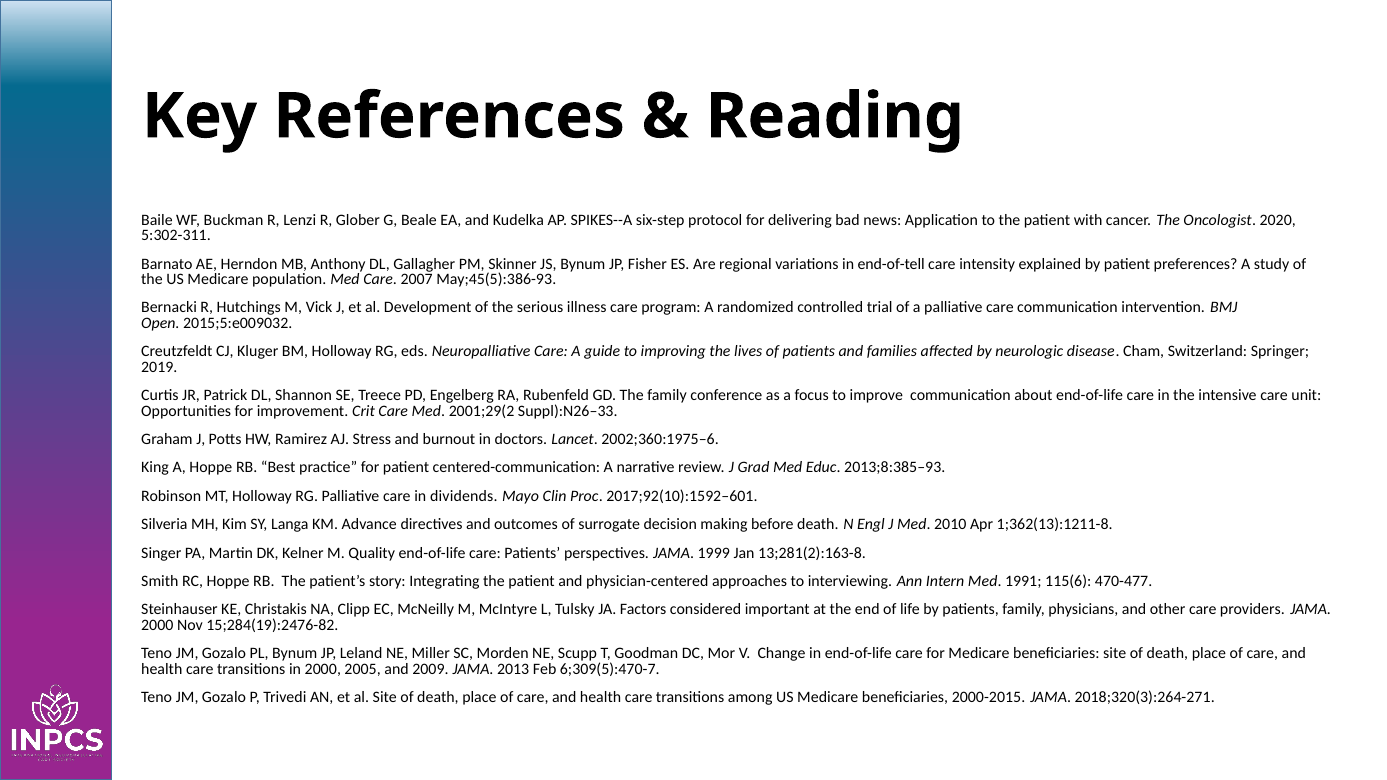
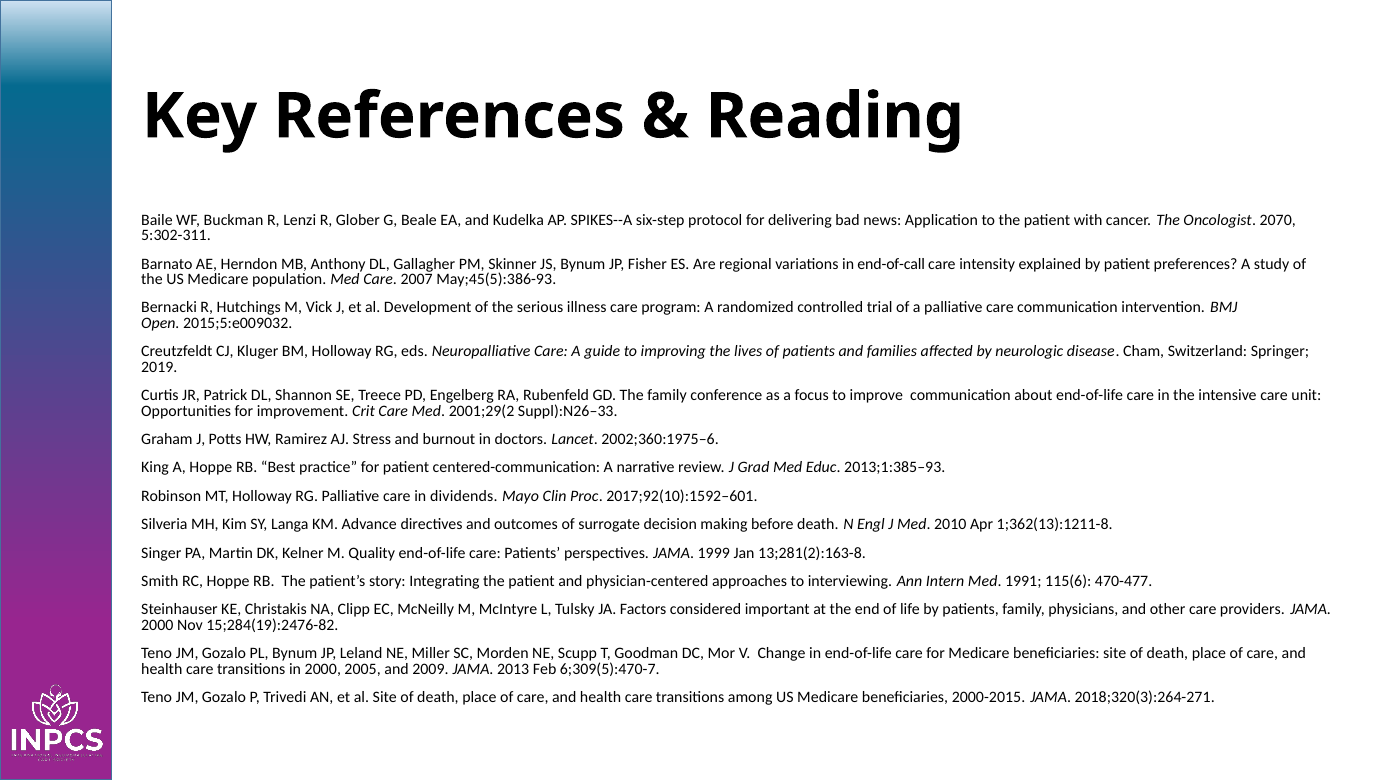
2020: 2020 -> 2070
end-of-tell: end-of-tell -> end-of-call
2013;8:385–93: 2013;8:385–93 -> 2013;1:385–93
